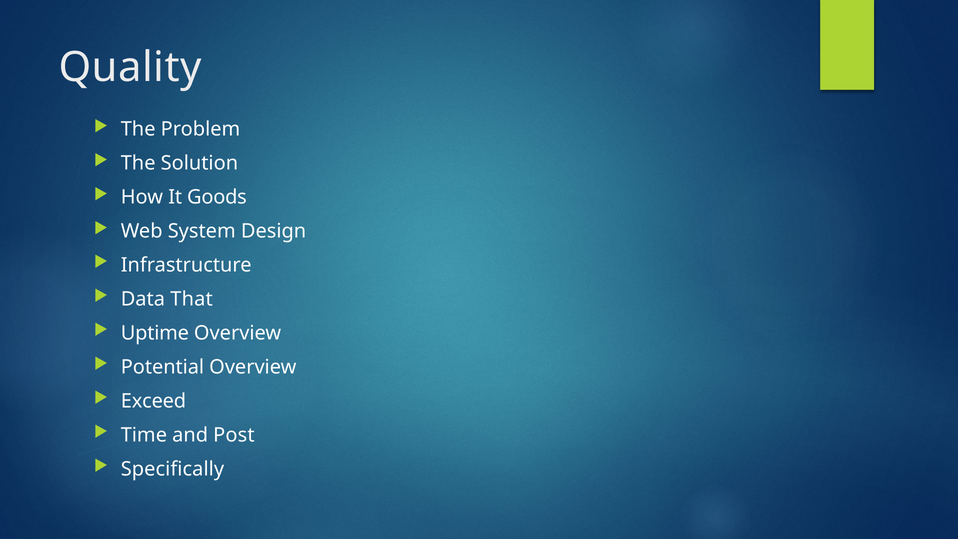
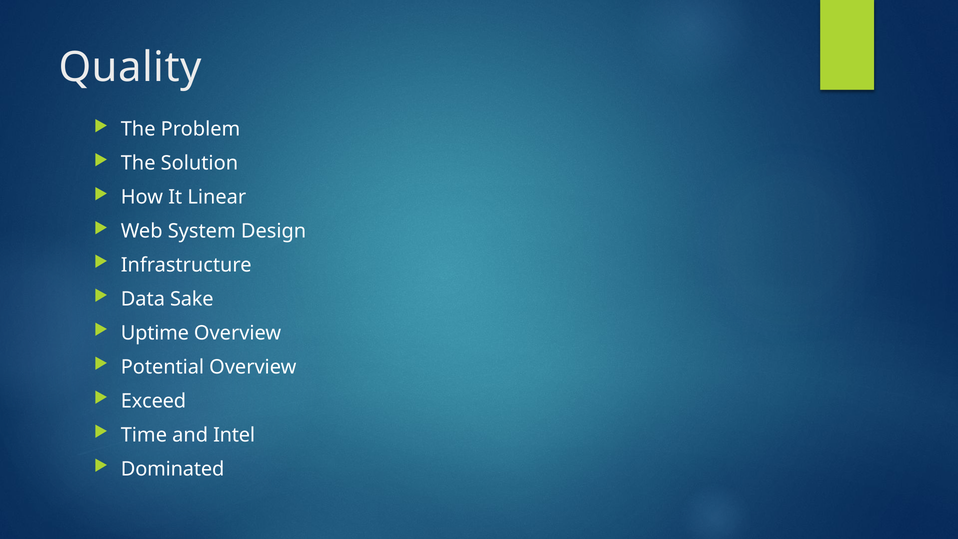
Goods: Goods -> Linear
That: That -> Sake
Post: Post -> Intel
Specifically: Specifically -> Dominated
